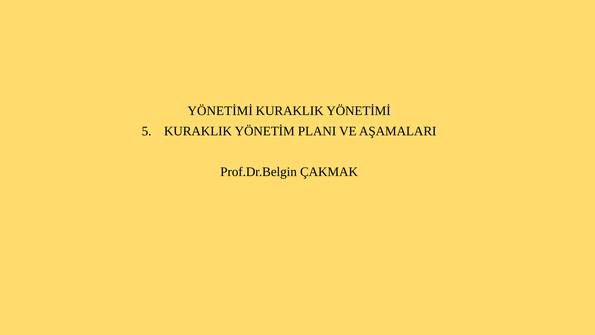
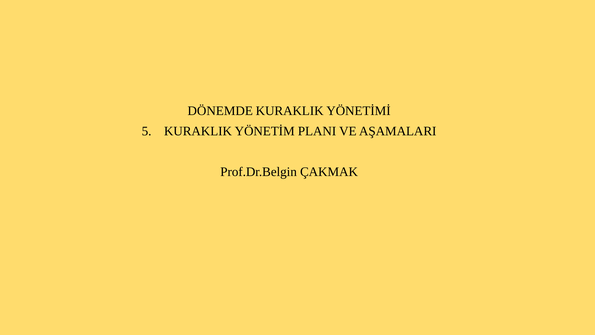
YÖNETİMİ at (220, 111): YÖNETİMİ -> DÖNEMDE
